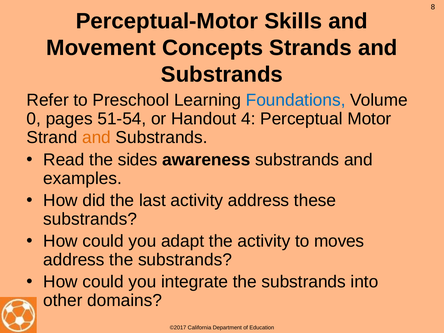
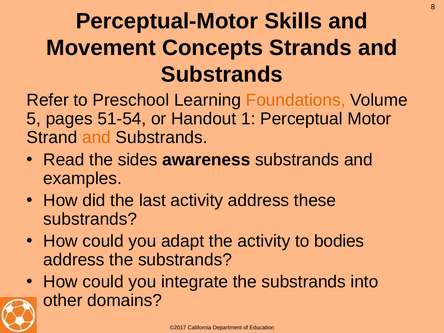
Foundations colour: blue -> orange
0: 0 -> 5
4: 4 -> 1
moves: moves -> bodies
